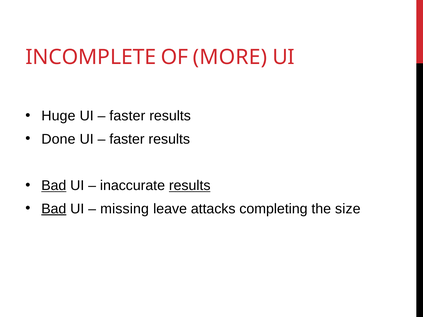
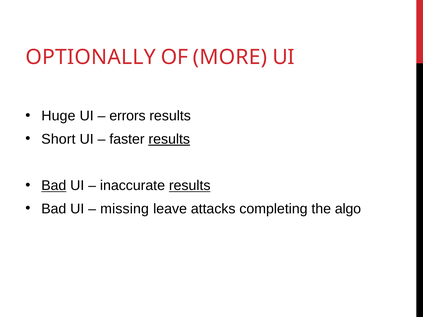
INCOMPLETE: INCOMPLETE -> OPTIONALLY
faster at (127, 116): faster -> errors
Done: Done -> Short
results at (169, 139) underline: none -> present
Bad at (54, 209) underline: present -> none
size: size -> algo
